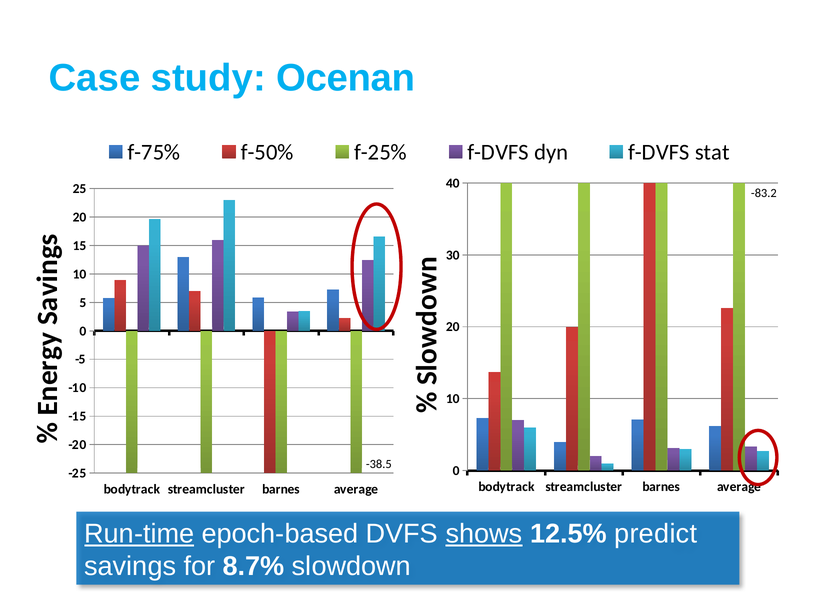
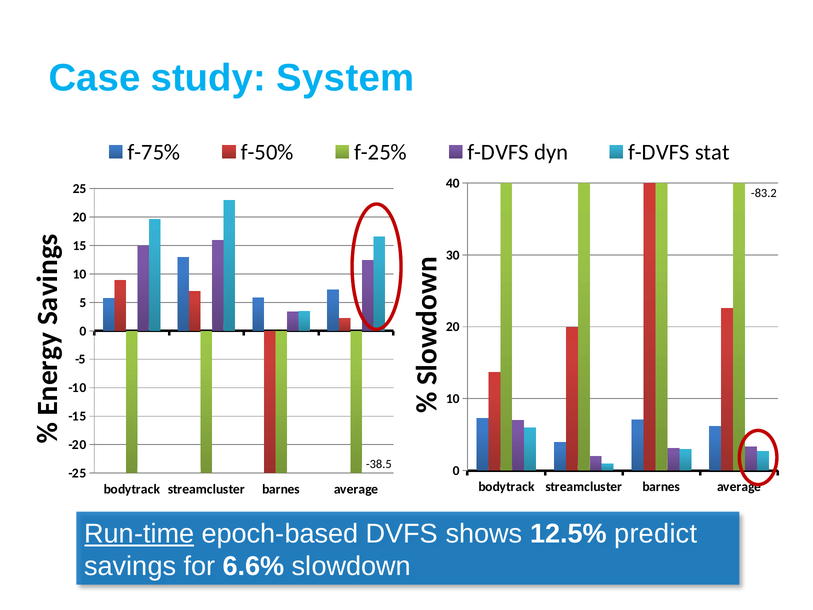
Ocenan: Ocenan -> System
shows underline: present -> none
8.7%: 8.7% -> 6.6%
